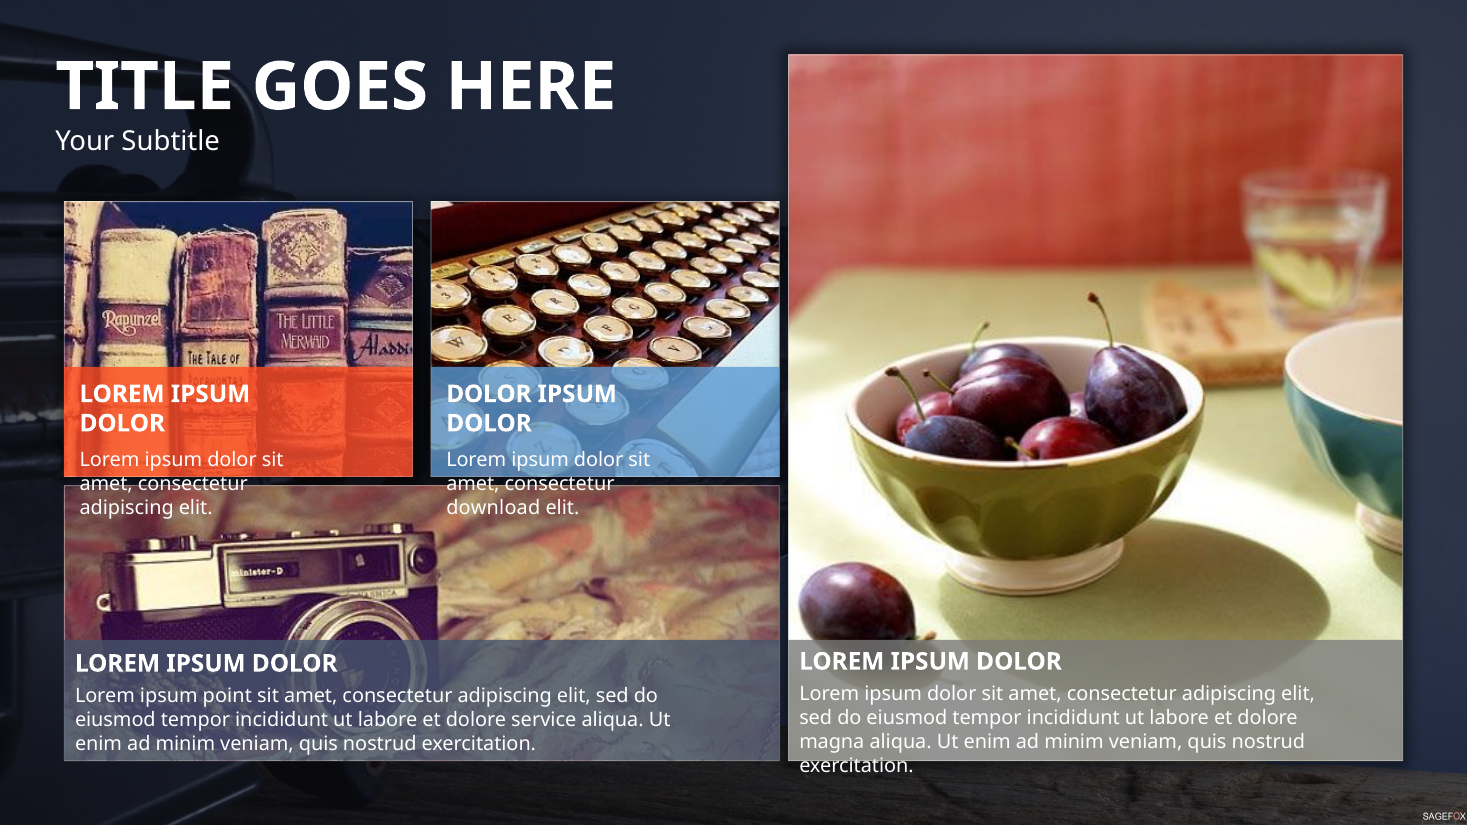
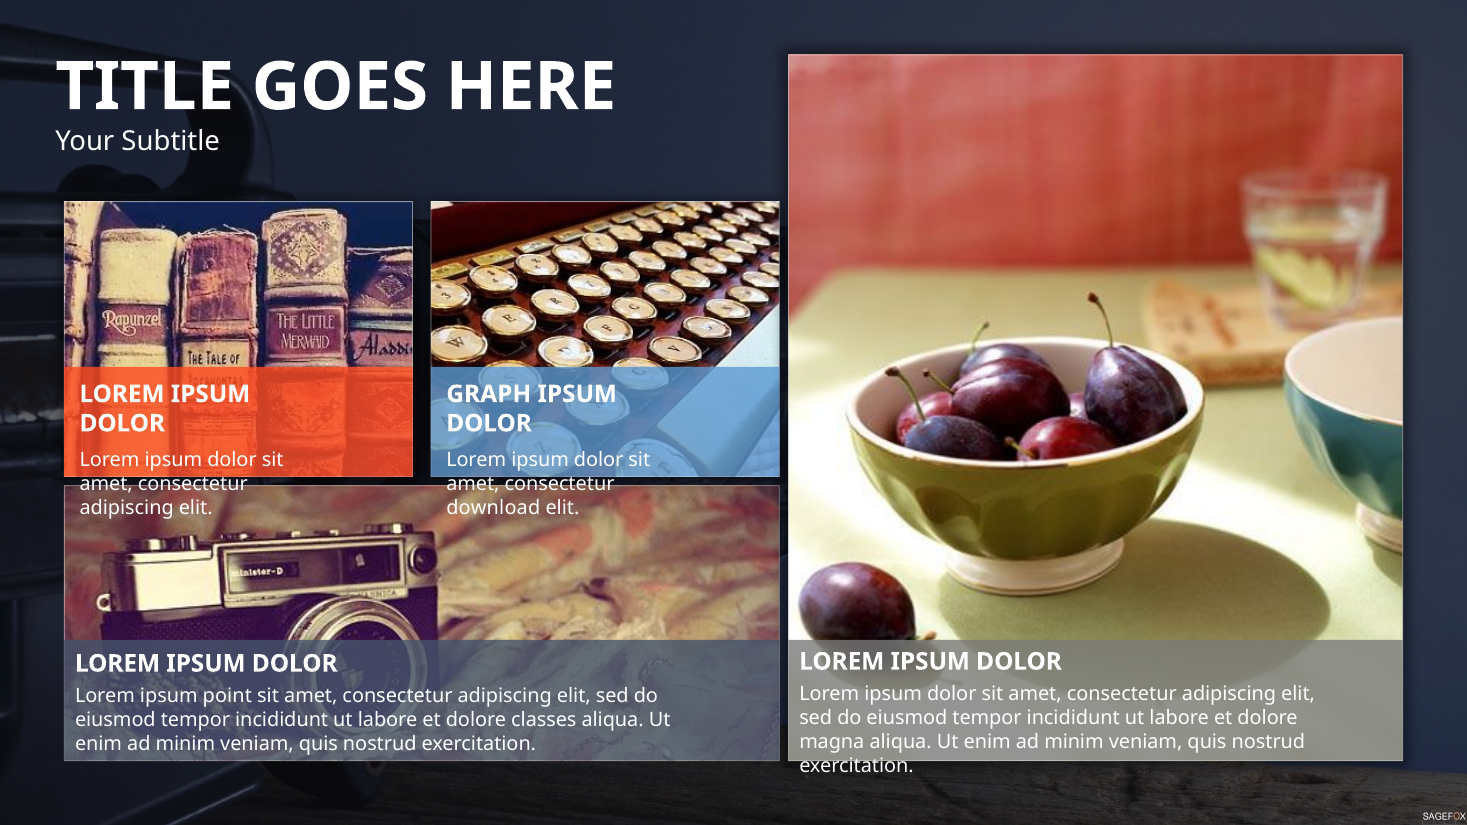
DOLOR at (489, 394): DOLOR -> GRAPH
service: service -> classes
